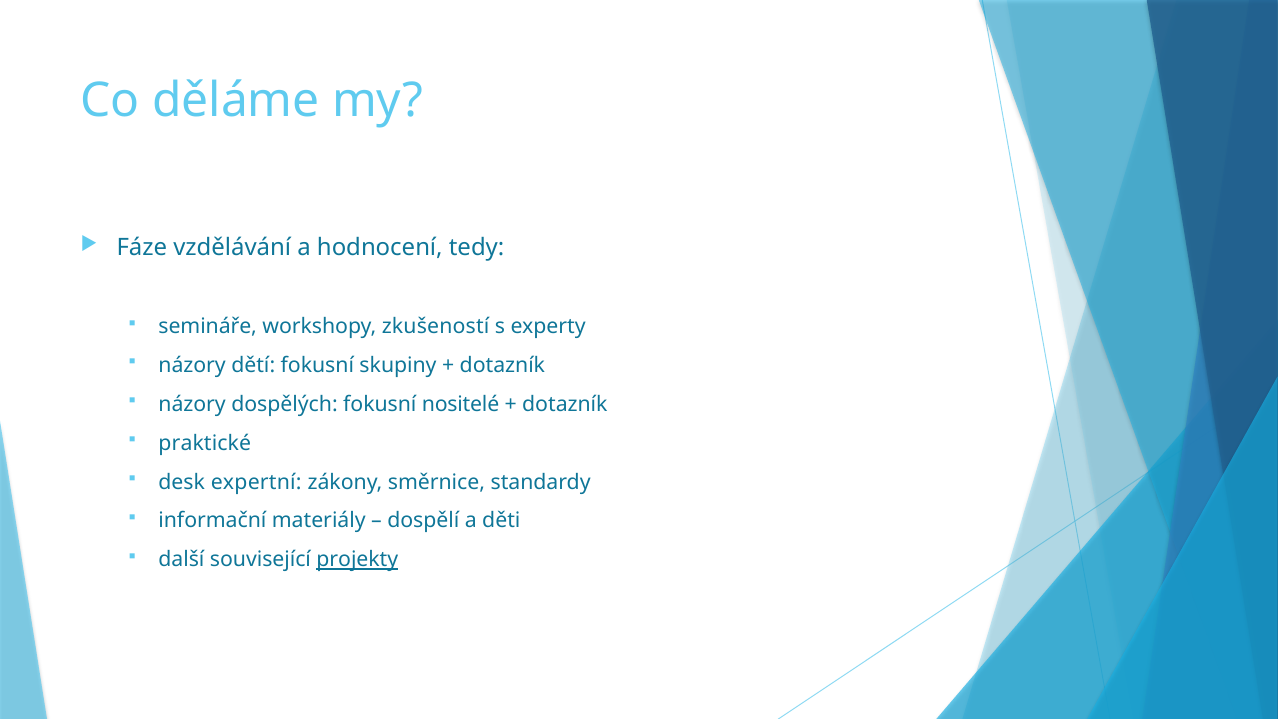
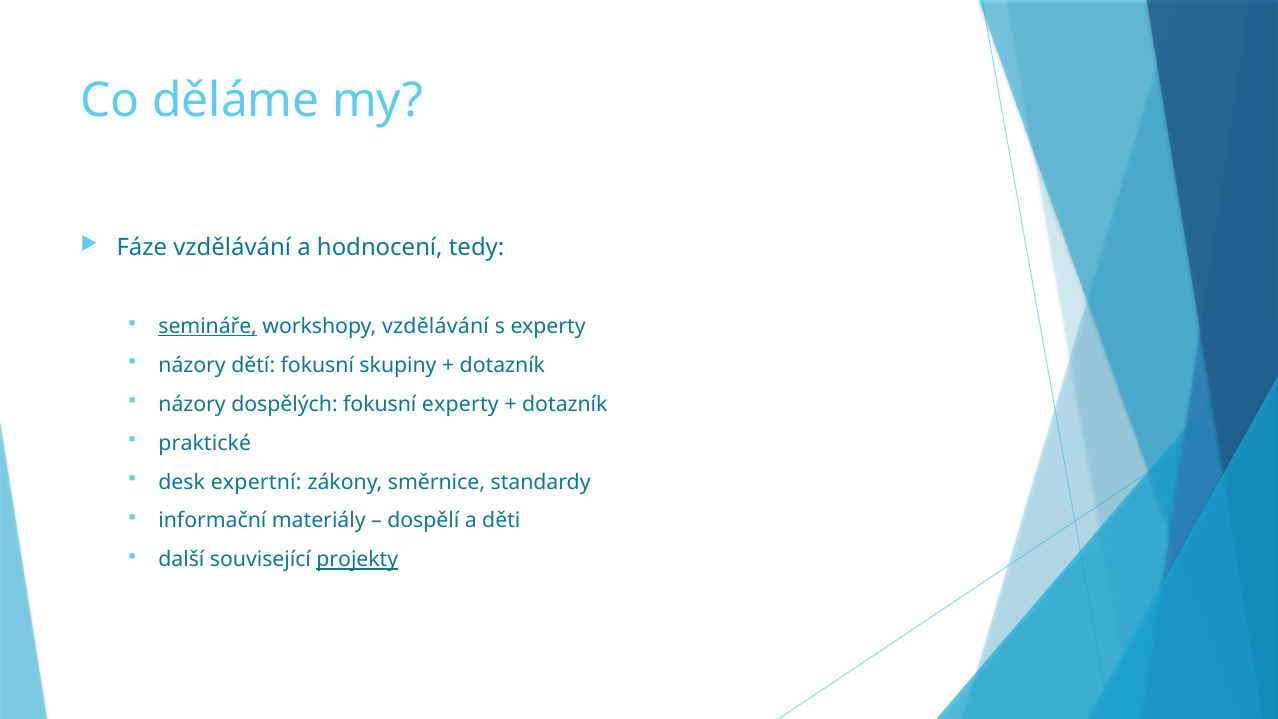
semináře underline: none -> present
workshopy zkušeností: zkušeností -> vzdělávání
fokusní nositelé: nositelé -> experty
